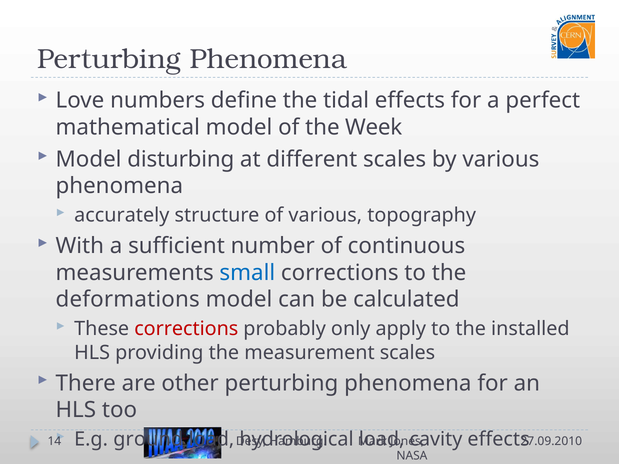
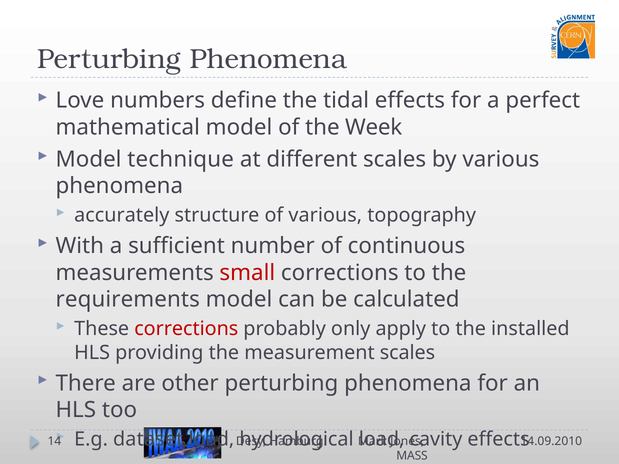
disturbing: disturbing -> technique
small colour: blue -> red
deformations: deformations -> requirements
ground: ground -> dataset
27.09.2010: 27.09.2010 -> 14.09.2010
NASA: NASA -> MASS
